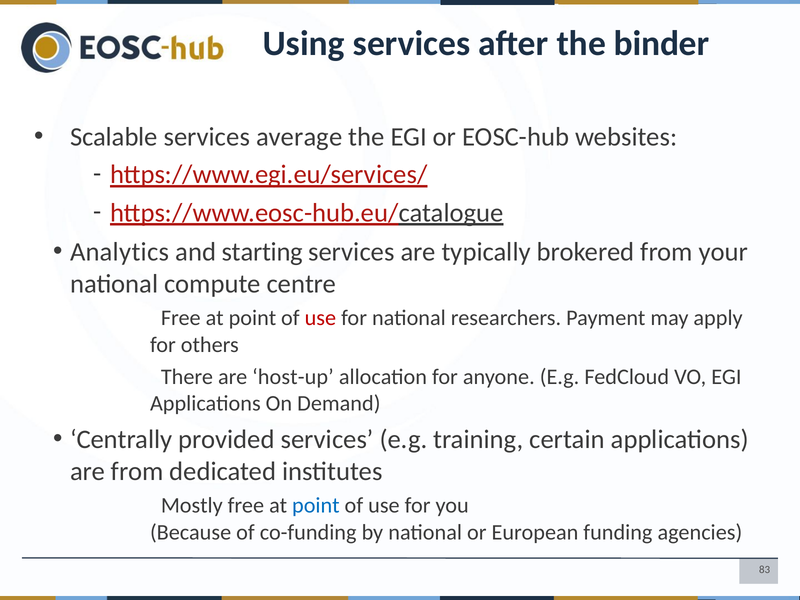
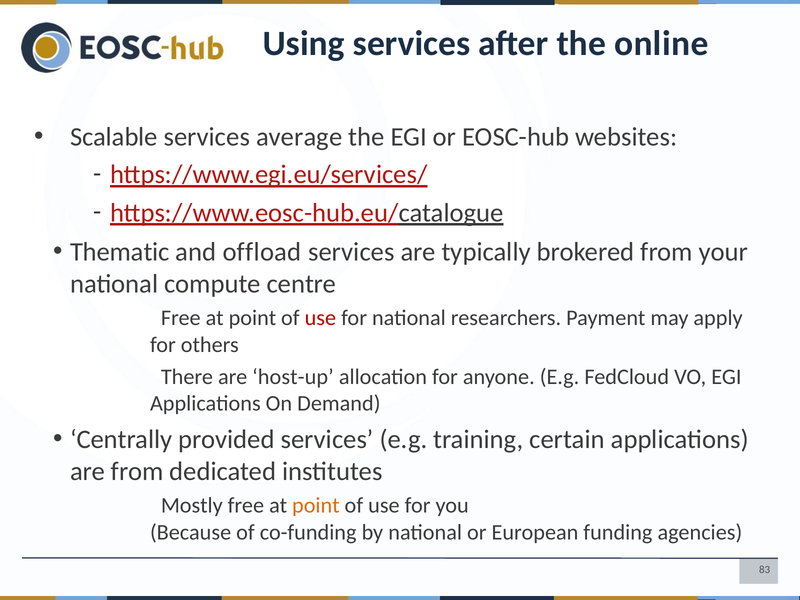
binder: binder -> online
Analytics: Analytics -> Thematic
starting: starting -> offload
point at (316, 506) colour: blue -> orange
